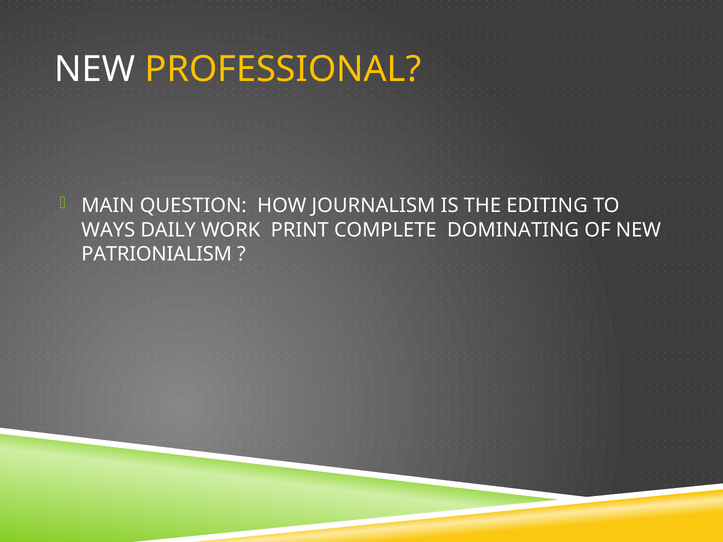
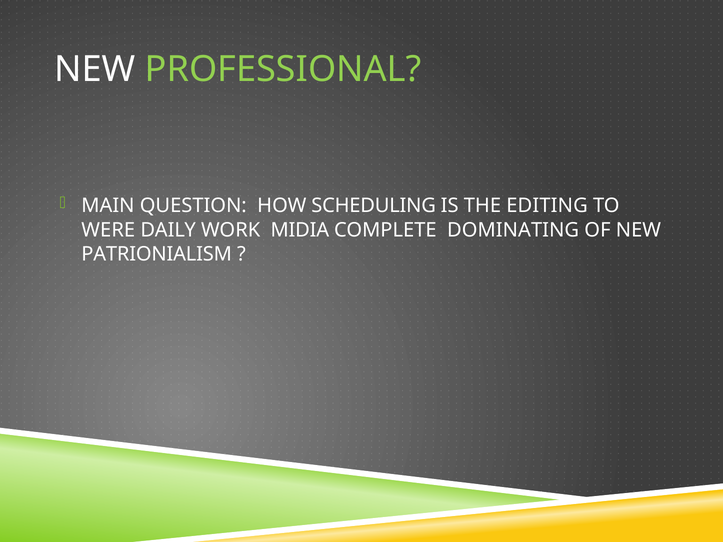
PROFESSIONAL colour: yellow -> light green
JOURNALISM: JOURNALISM -> SCHEDULING
WAYS: WAYS -> WERE
PRINT: PRINT -> MIDIA
